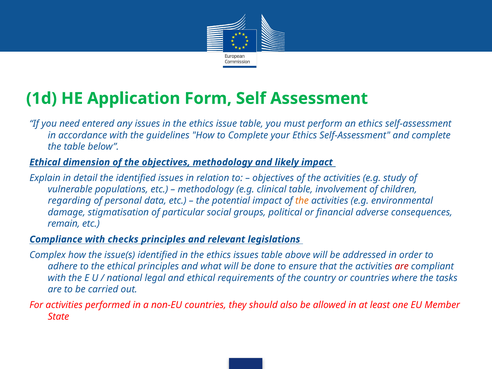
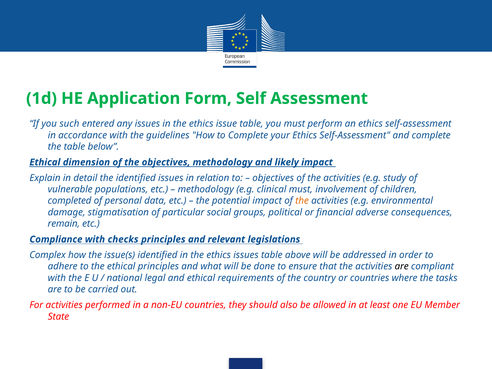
need: need -> such
clinical table: table -> must
regarding: regarding -> completed
are at (402, 266) colour: red -> black
